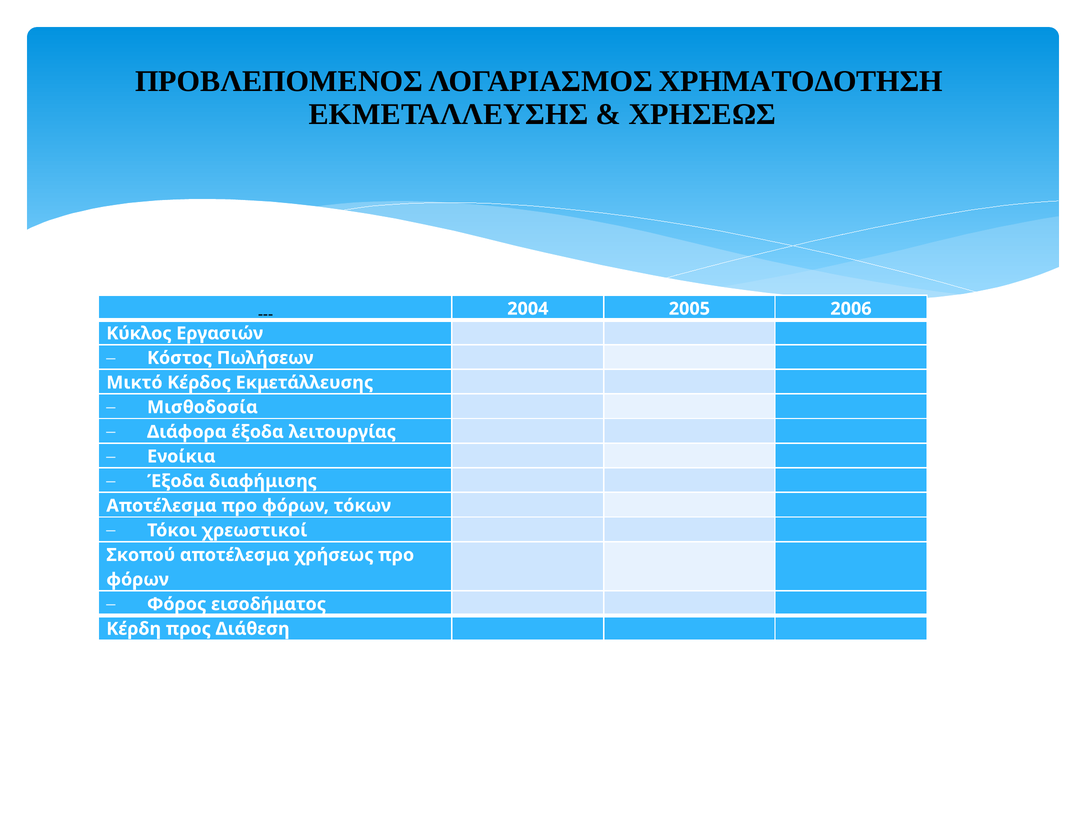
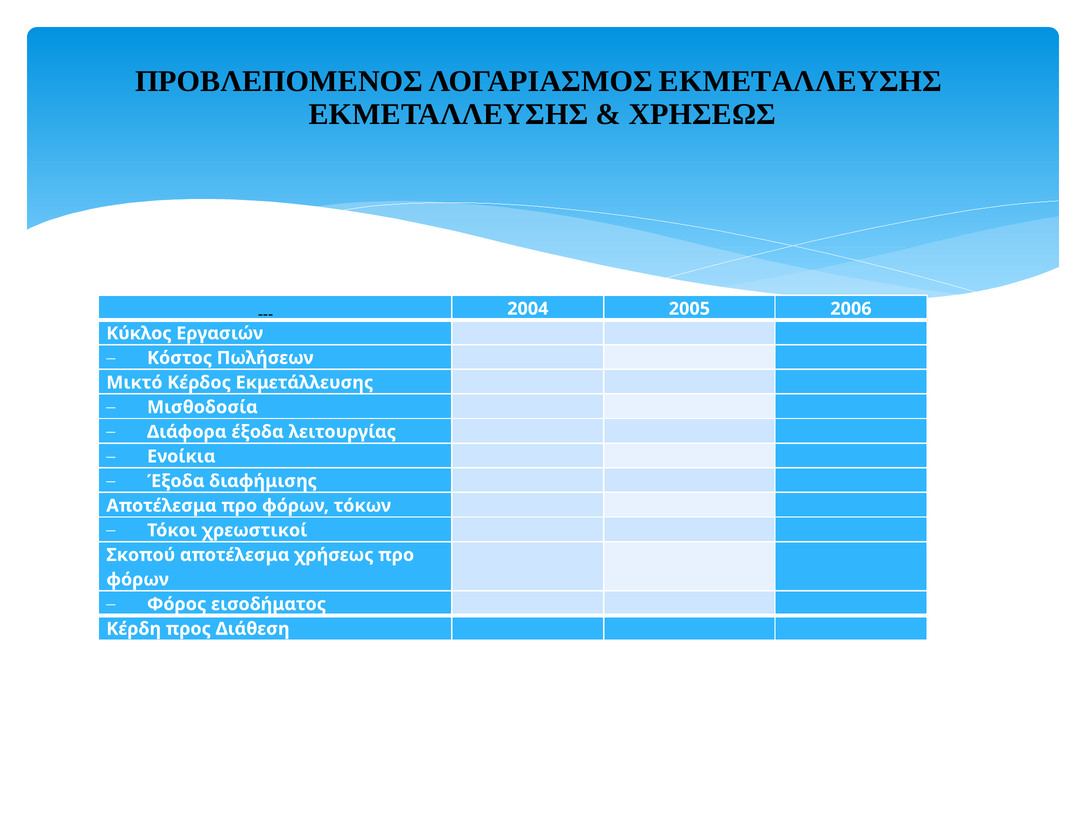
ΛΟΓΑΡΙΑΣΜΟΣ ΧΡΗΜΑΤΟΔΟΤΗΣΗ: ΧΡΗΜΑΤΟΔΟΤΗΣΗ -> ΕΚΜΕΤΑΛΛΕΥΣΗΣ
